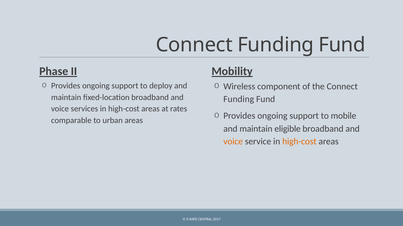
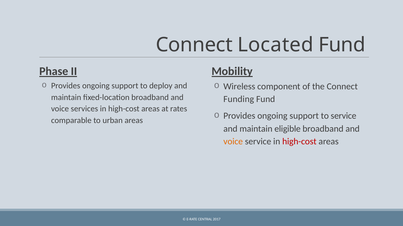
Funding at (276, 45): Funding -> Located
to mobile: mobile -> service
high-cost at (299, 142) colour: orange -> red
